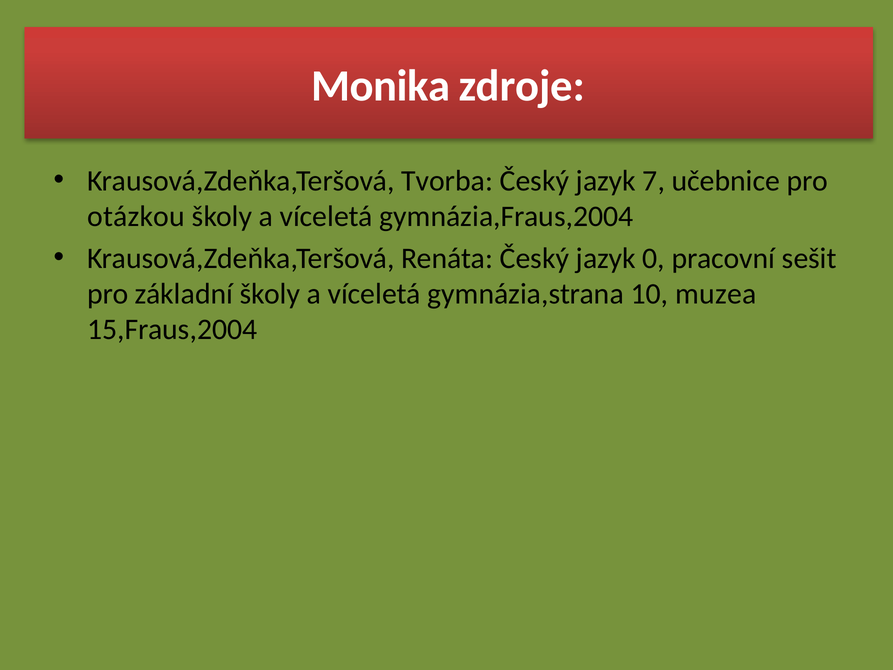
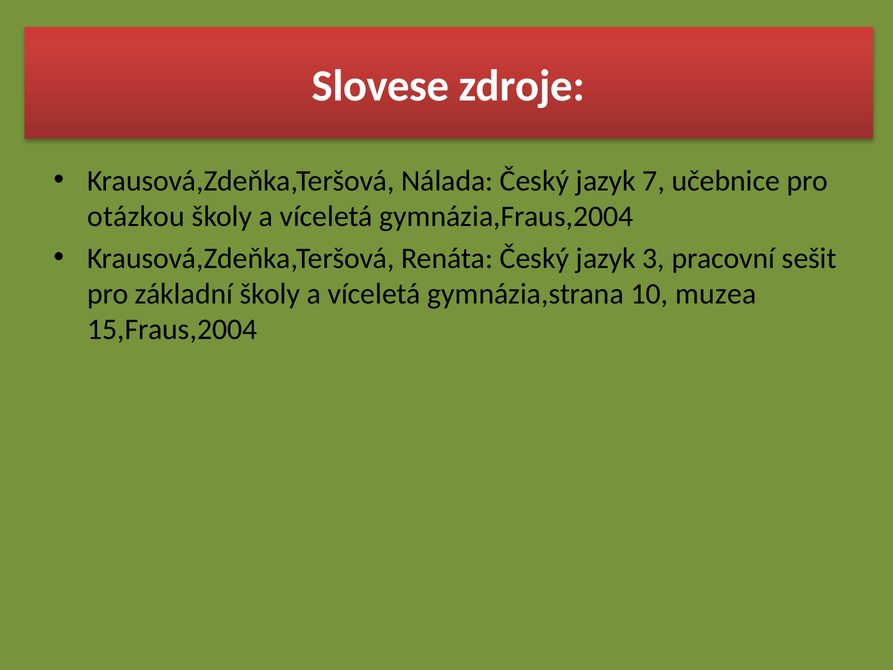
Monika: Monika -> Slovese
Tvorba: Tvorba -> Nálada
0: 0 -> 3
